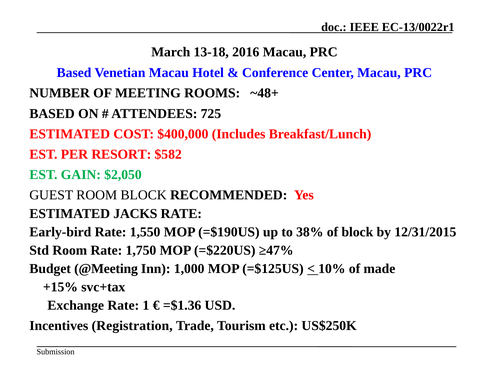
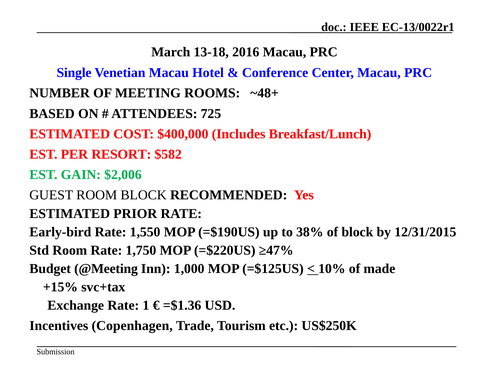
Based at (74, 73): Based -> Single
$2,050: $2,050 -> $2,006
JACKS: JACKS -> PRIOR
Registration: Registration -> Copenhagen
